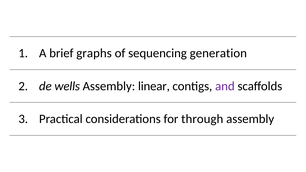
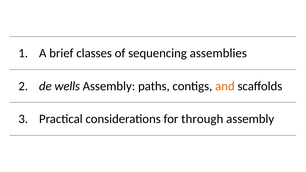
graphs: graphs -> classes
generation: generation -> assemblies
linear: linear -> paths
and colour: purple -> orange
